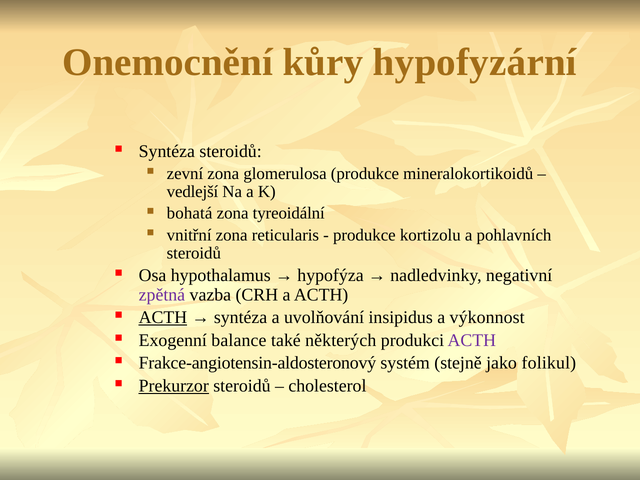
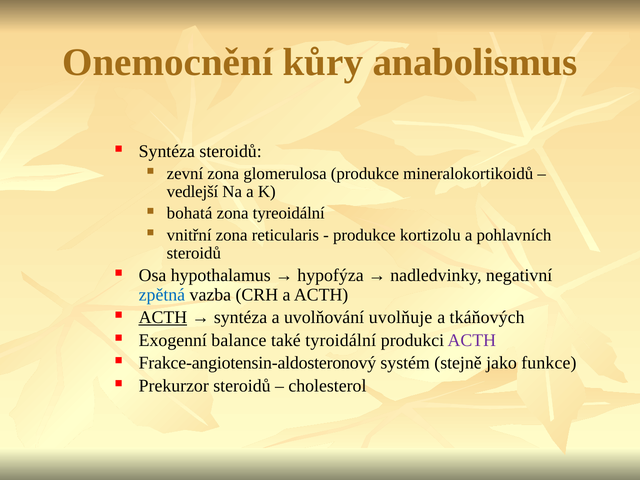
hypofyzární: hypofyzární -> anabolismus
zpětná colour: purple -> blue
insipidus: insipidus -> uvolňuje
výkonnost: výkonnost -> tkáňových
některých: některých -> tyroidální
folikul: folikul -> funkce
Prekurzor underline: present -> none
